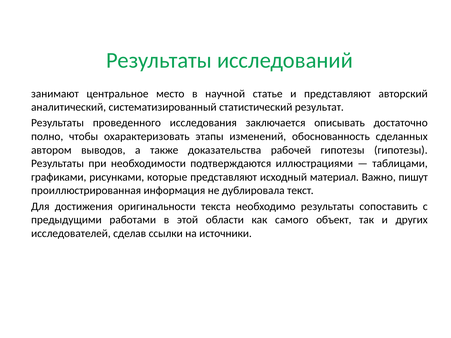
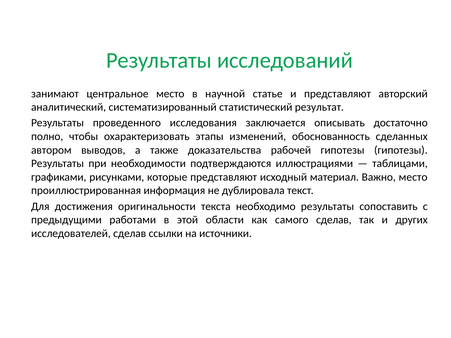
Важно пишут: пишут -> место
самого объект: объект -> сделав
